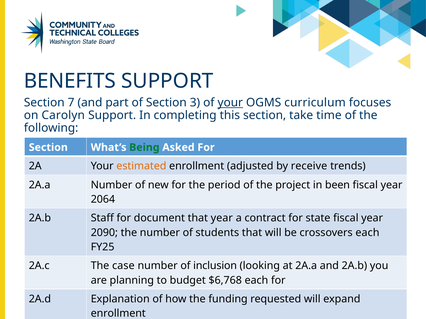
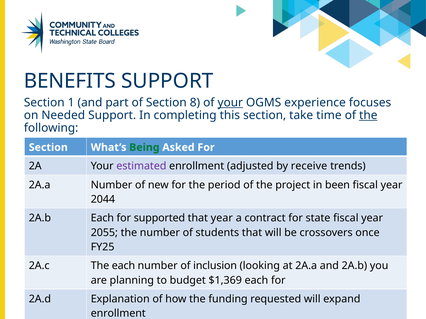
7: 7 -> 1
3: 3 -> 8
curriculum: curriculum -> experience
Carolyn: Carolyn -> Needed
the at (368, 115) underline: none -> present
estimated colour: orange -> purple
2064: 2064 -> 2044
2A.b Staff: Staff -> Each
document: document -> supported
2090: 2090 -> 2055
crossovers each: each -> once
The case: case -> each
$6,768: $6,768 -> $1,369
